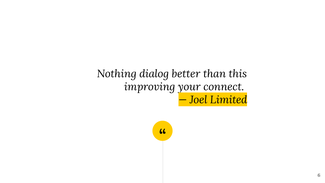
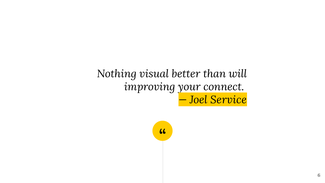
dialog: dialog -> visual
this: this -> will
Limited: Limited -> Service
